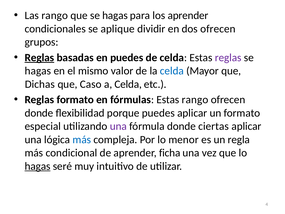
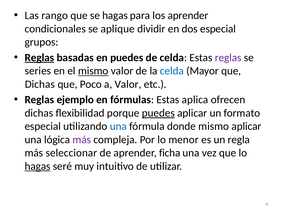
dos ofrecen: ofrecen -> especial
hagas at (38, 71): hagas -> series
mismo at (93, 71) underline: none -> present
Caso: Caso -> Poco
a Celda: Celda -> Valor
Reglas formato: formato -> ejemplo
Estas rango: rango -> aplica
donde at (39, 113): donde -> dichas
puedes at (158, 113) underline: none -> present
una at (118, 126) colour: purple -> blue
donde ciertas: ciertas -> mismo
más at (82, 139) colour: blue -> purple
condicional: condicional -> seleccionar
